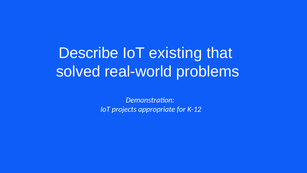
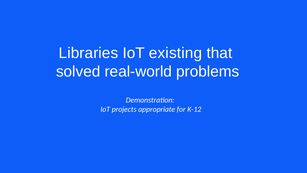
Describe: Describe -> Libraries
